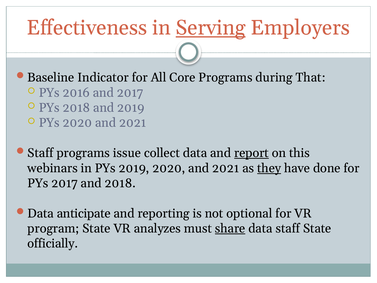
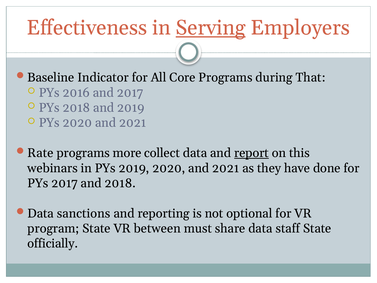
Staff at (40, 153): Staff -> Rate
issue: issue -> more
they underline: present -> none
anticipate: anticipate -> sanctions
analyzes: analyzes -> between
share underline: present -> none
